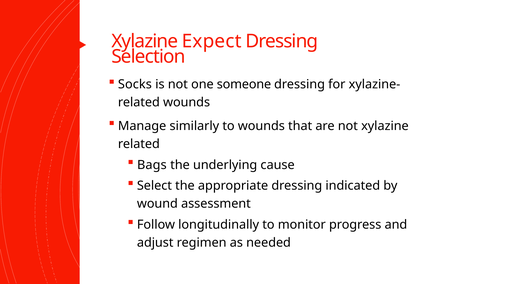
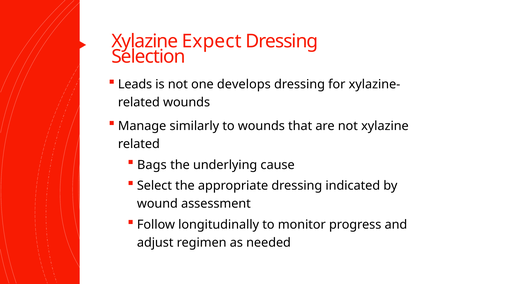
Socks: Socks -> Leads
someone: someone -> develops
